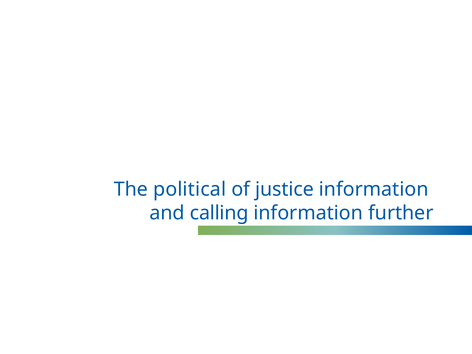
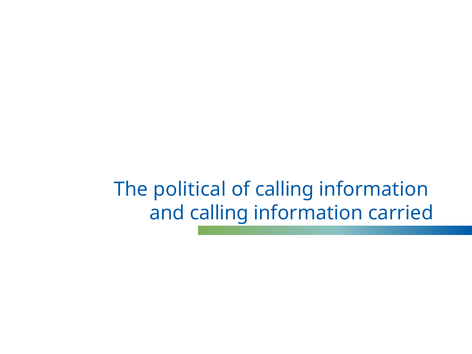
of justice: justice -> calling
further: further -> carried
